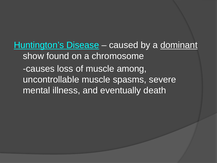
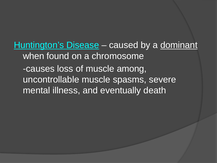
show: show -> when
